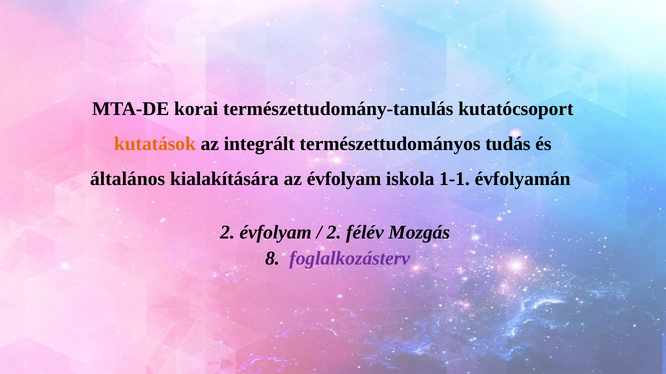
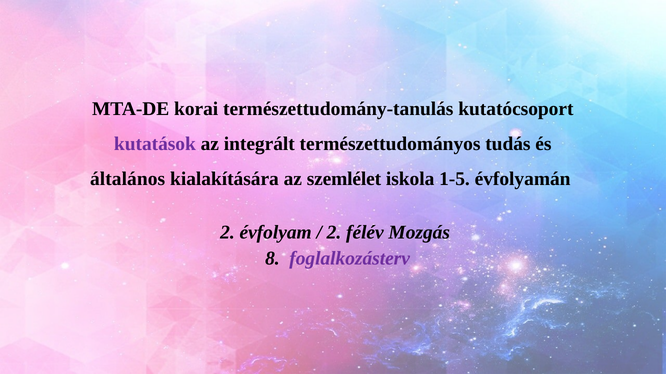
kutatások colour: orange -> purple
az évfolyam: évfolyam -> szemlélet
1-1: 1-1 -> 1-5
